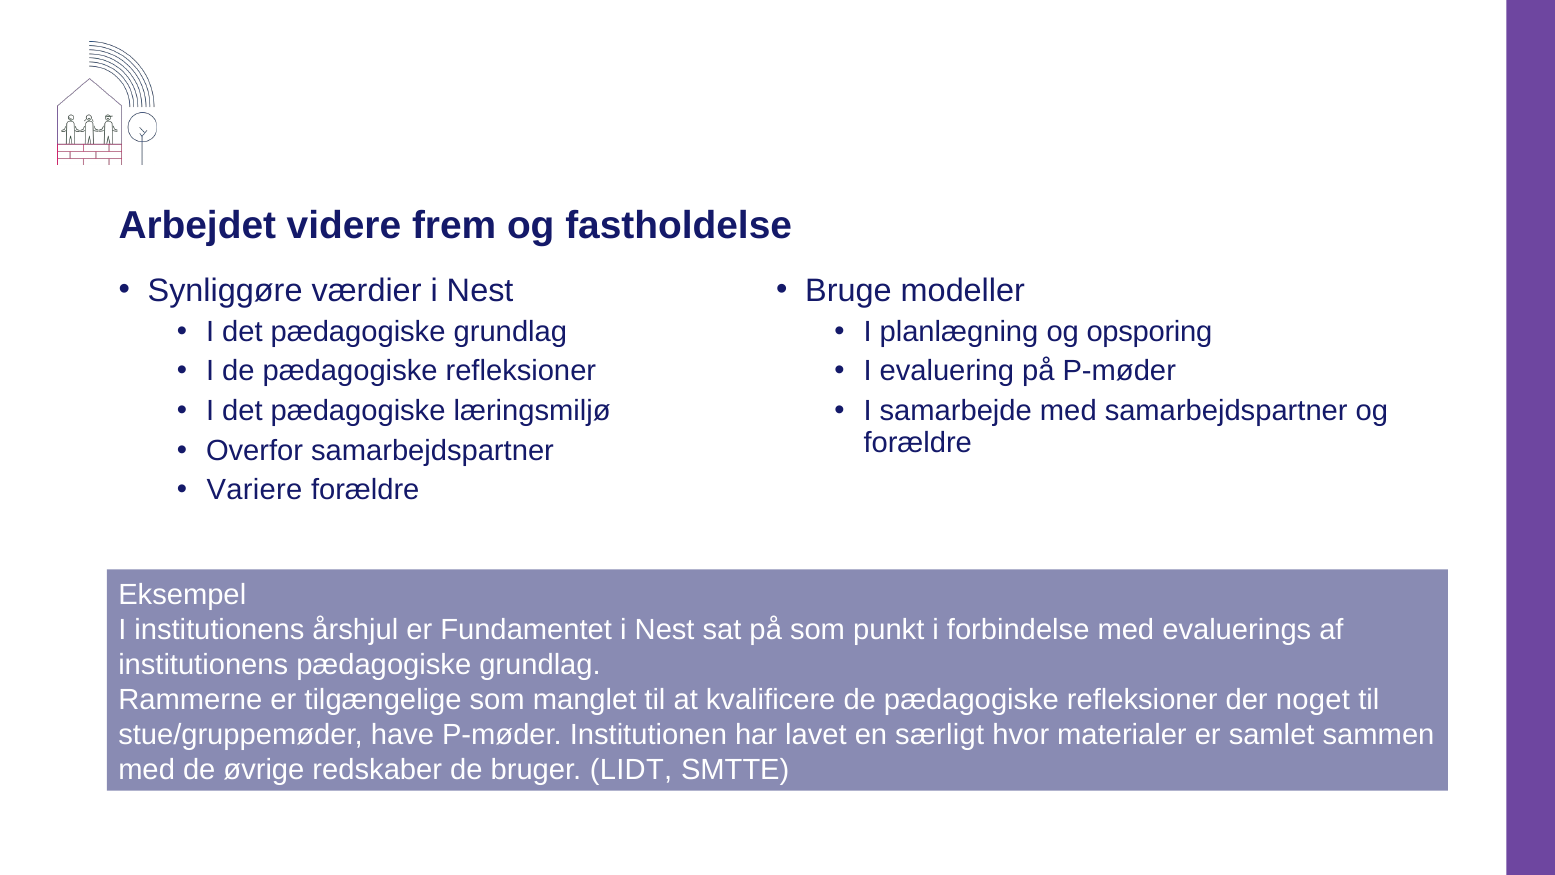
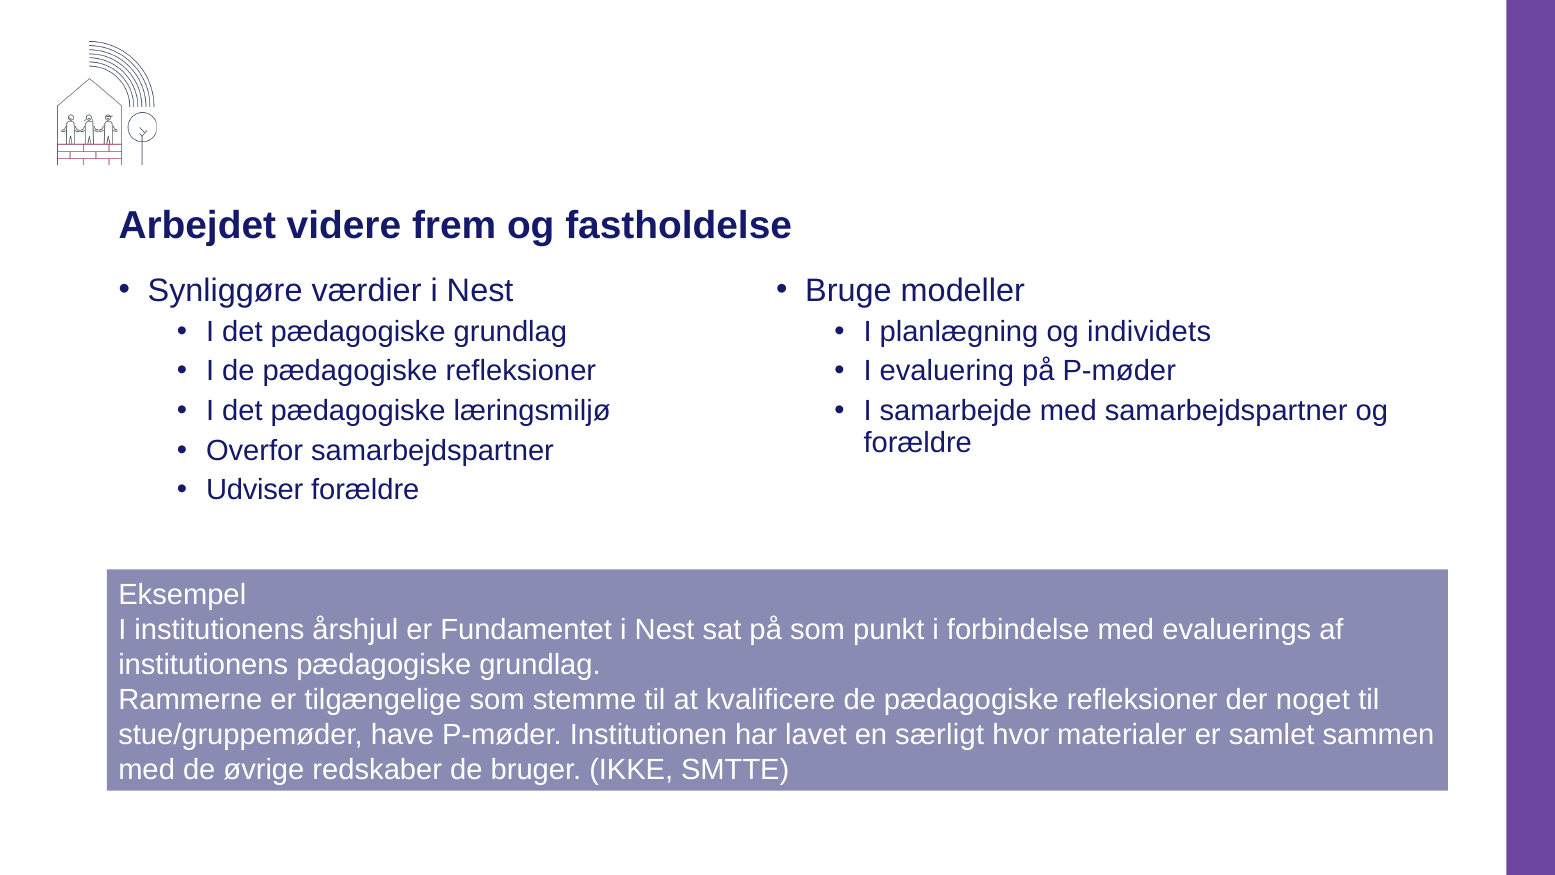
opsporing: opsporing -> individets
Variere: Variere -> Udviser
manglet: manglet -> stemme
LIDT: LIDT -> IKKE
